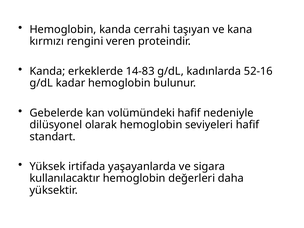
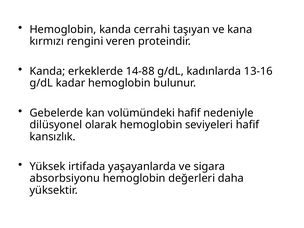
14-83: 14-83 -> 14-88
52-16: 52-16 -> 13-16
standart: standart -> kansızlık
kullanılacaktır: kullanılacaktır -> absorbsiyonu
